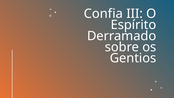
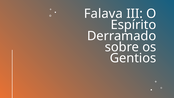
Confia: Confia -> Falava
